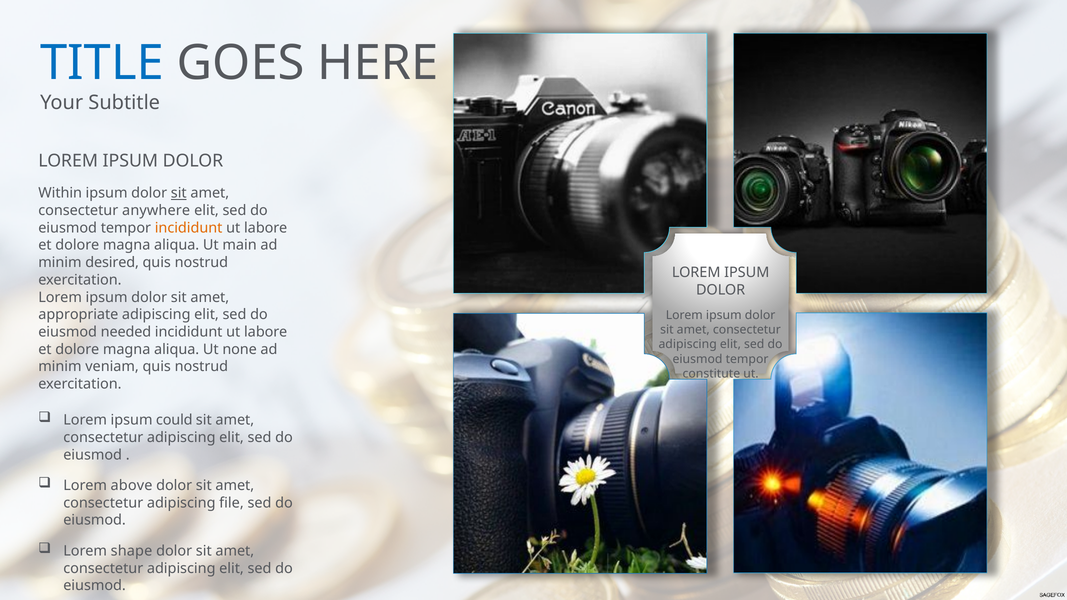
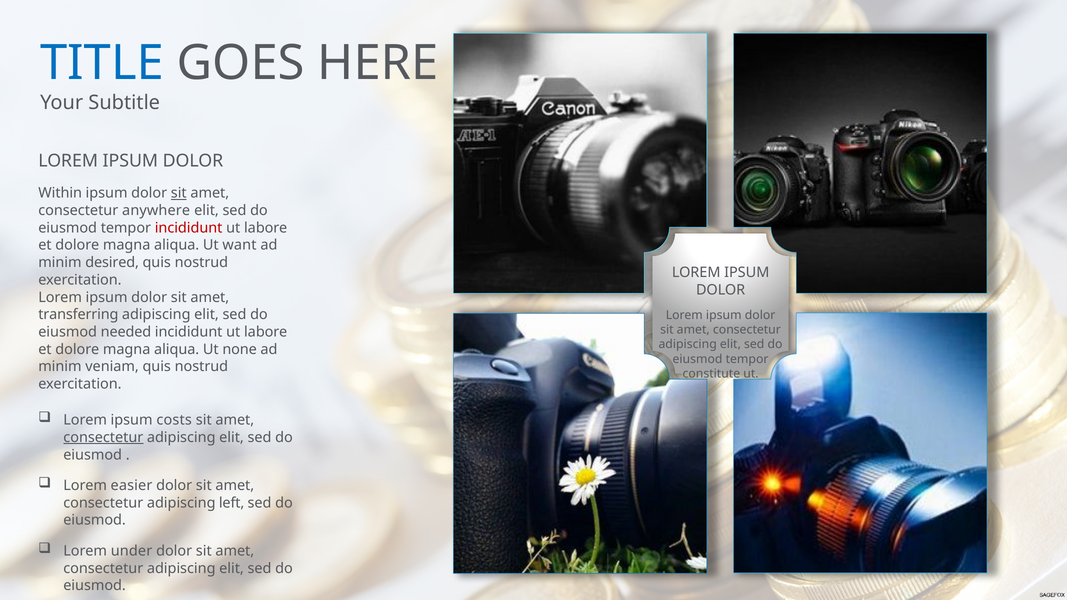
incididunt at (189, 228) colour: orange -> red
main: main -> want
appropriate: appropriate -> transferring
could: could -> costs
consectetur at (103, 438) underline: none -> present
above: above -> easier
file: file -> left
shape: shape -> under
